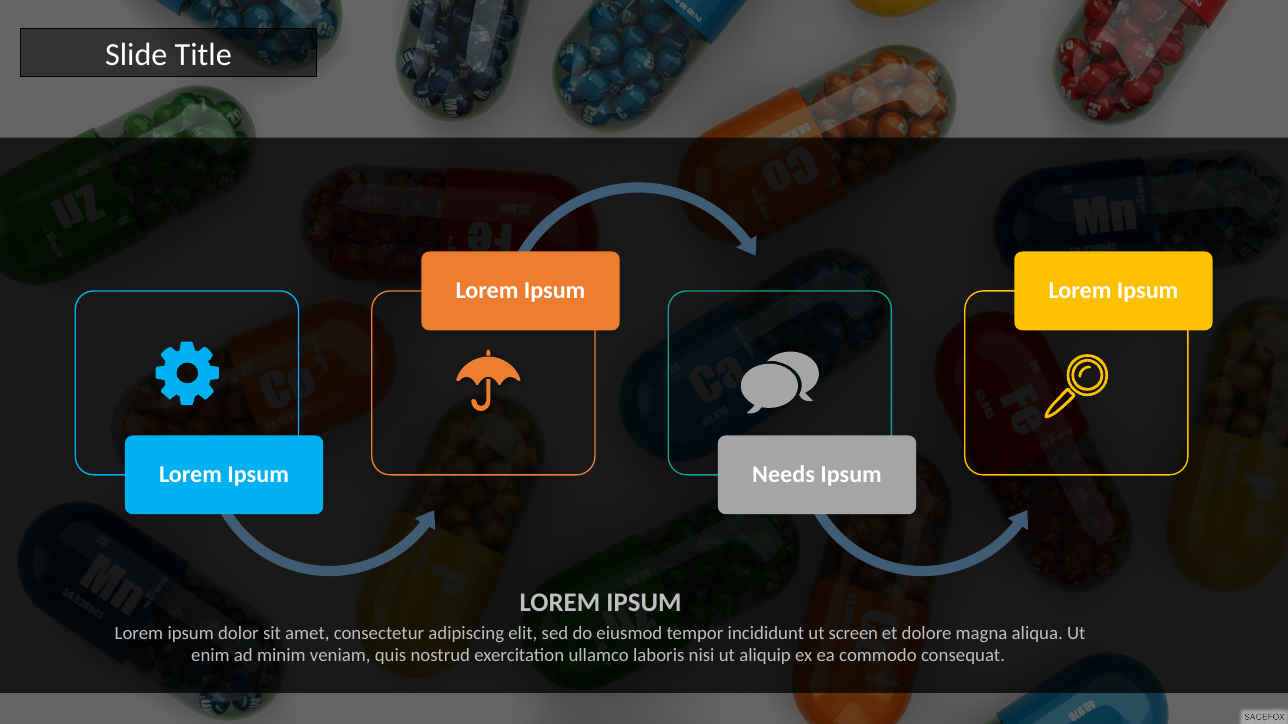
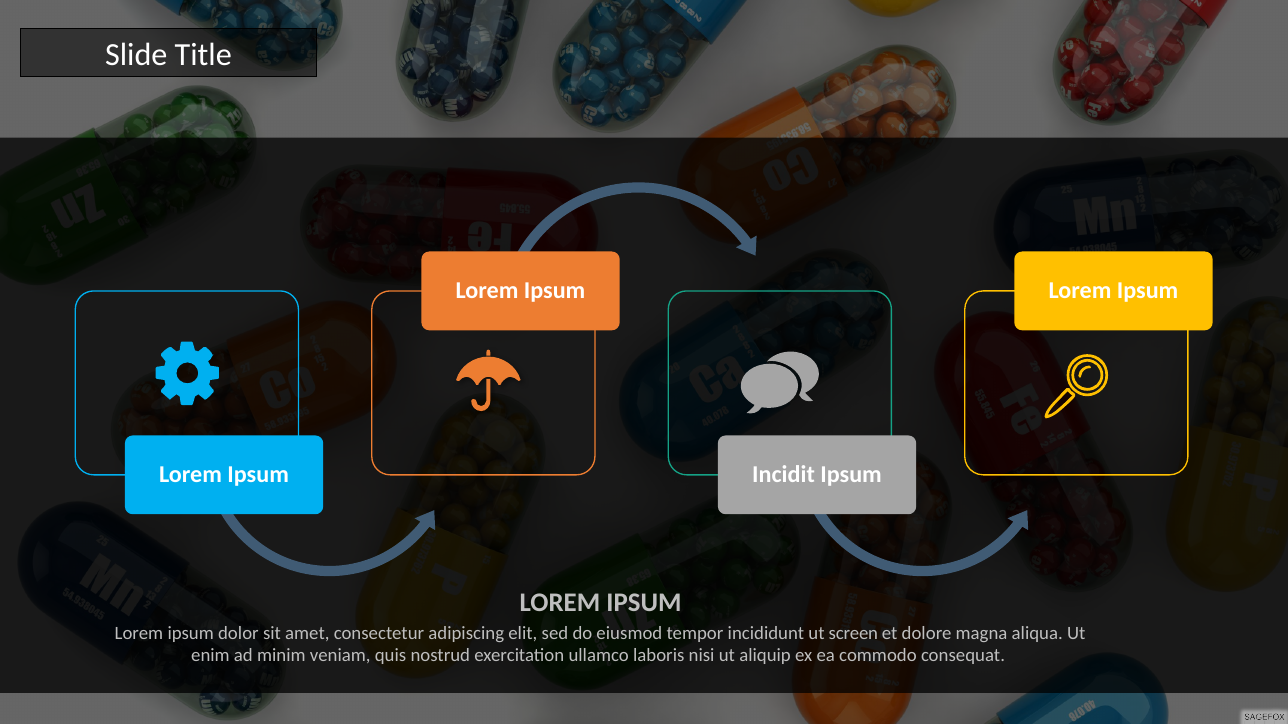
Needs: Needs -> Incidit
